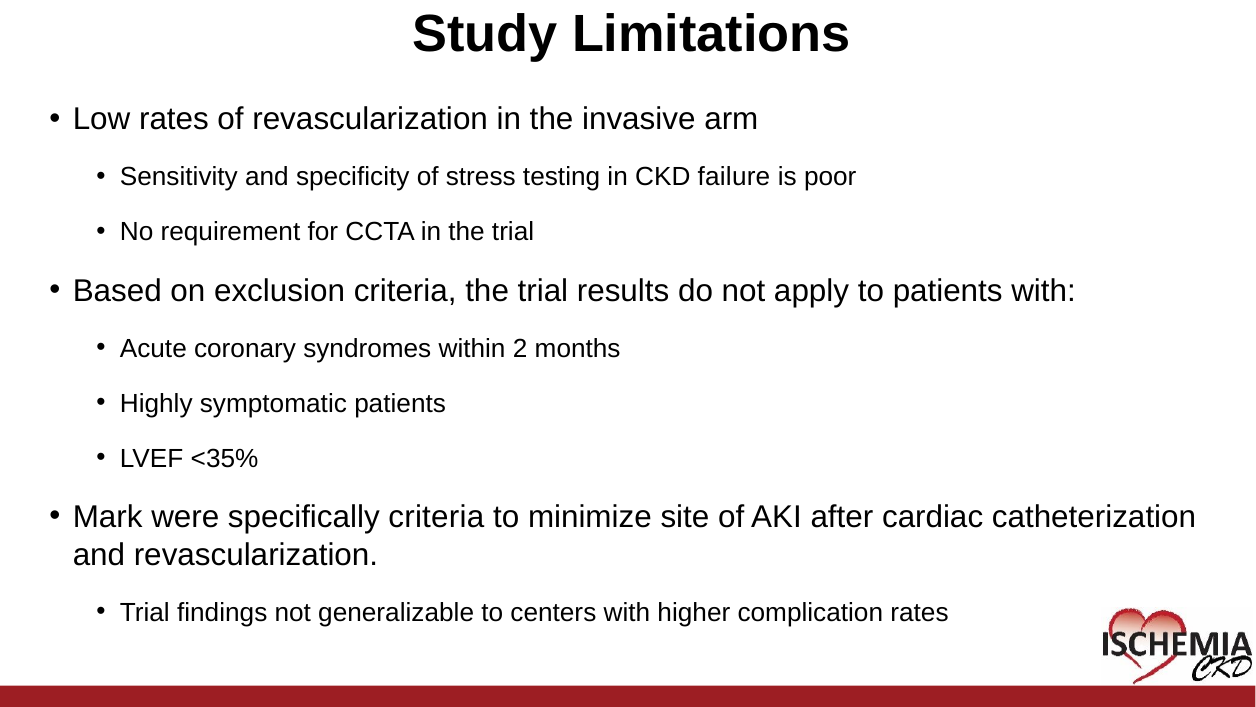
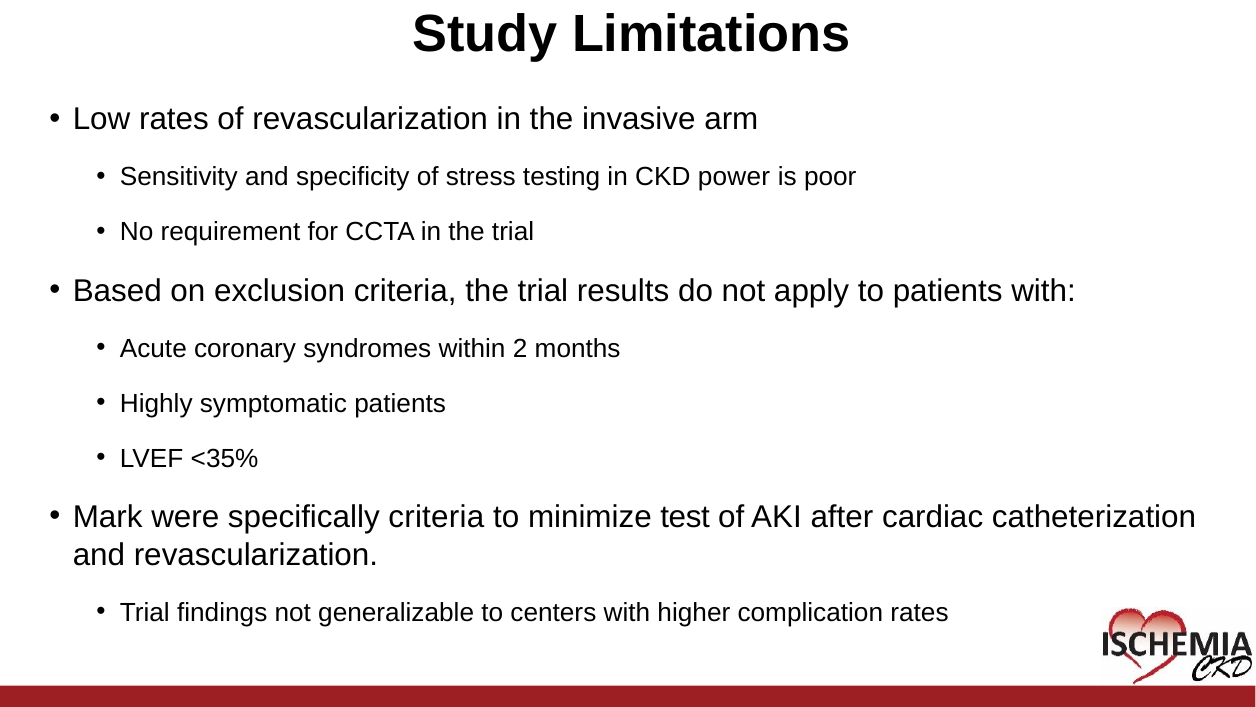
failure: failure -> power
site: site -> test
